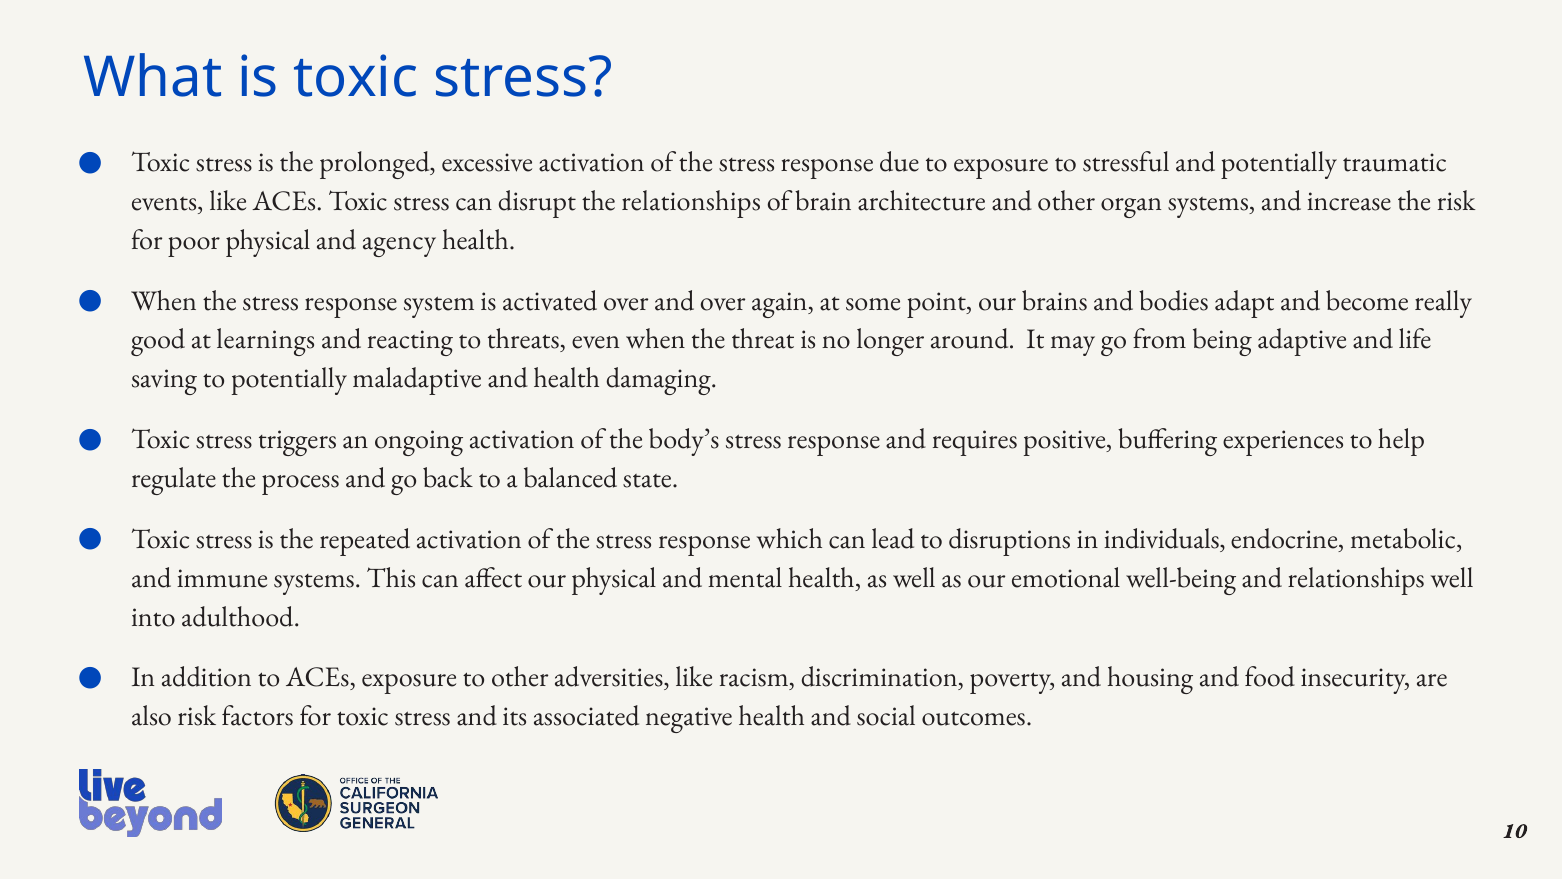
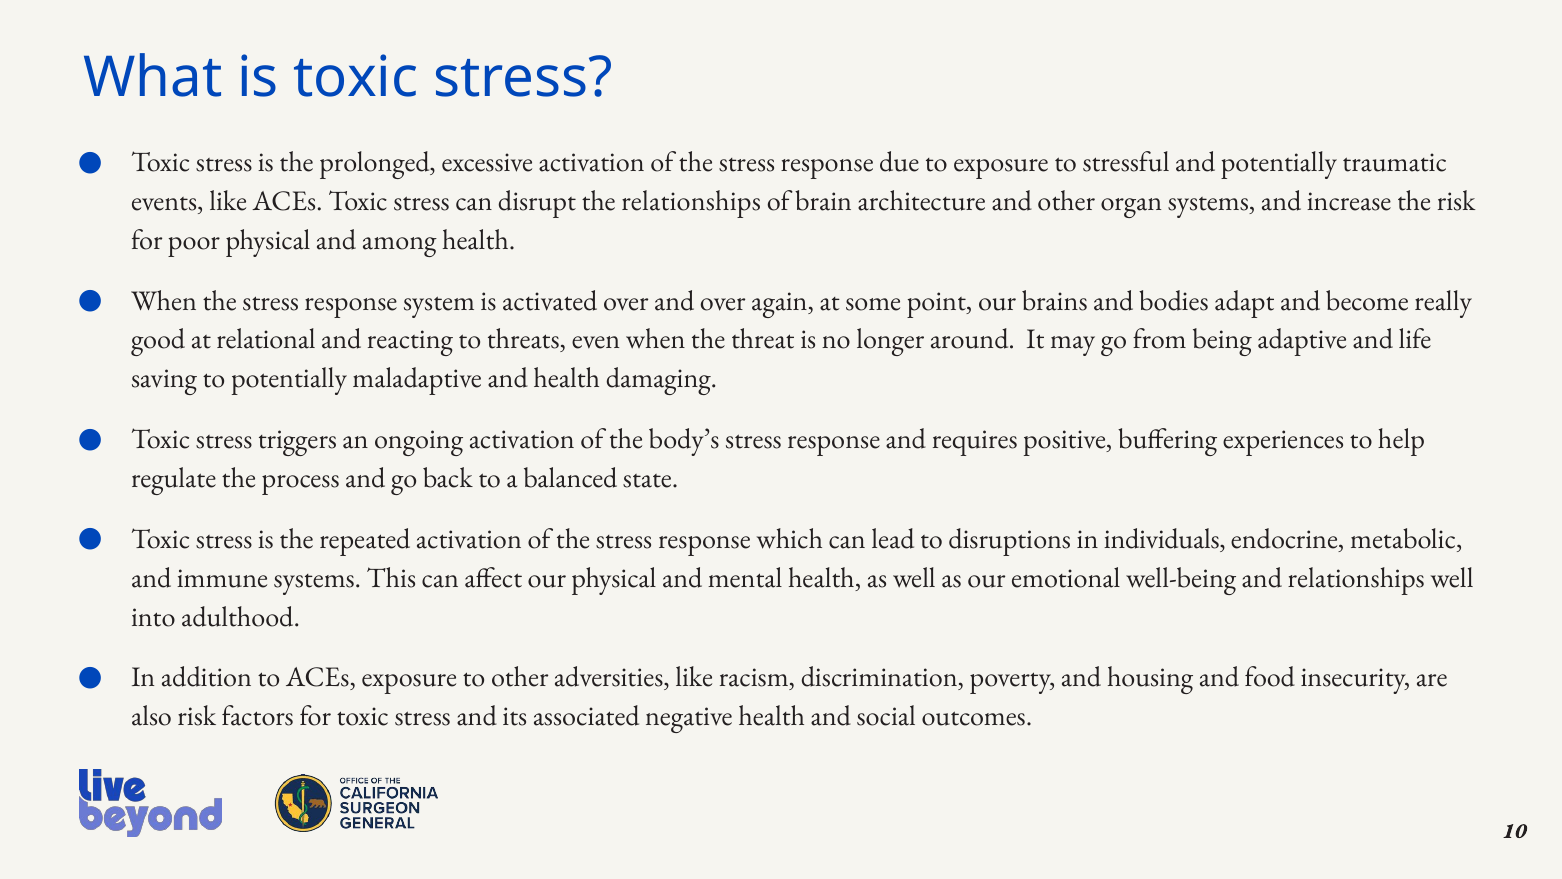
agency: agency -> among
learnings: learnings -> relational
